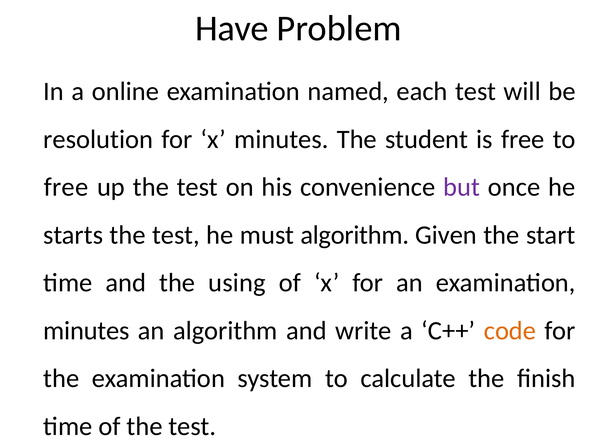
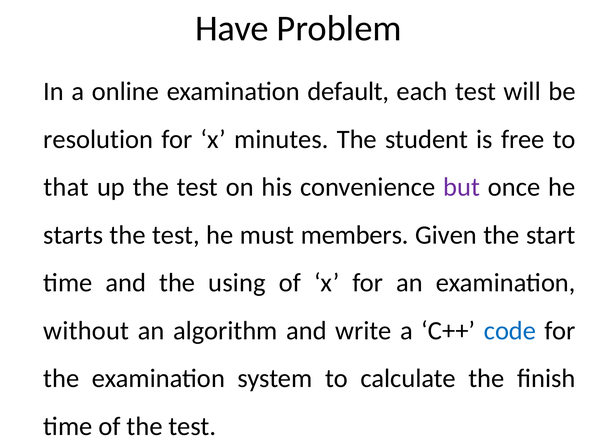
named: named -> default
free at (66, 187): free -> that
must algorithm: algorithm -> members
minutes at (86, 330): minutes -> without
code colour: orange -> blue
